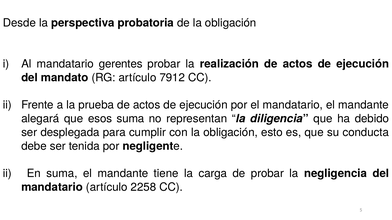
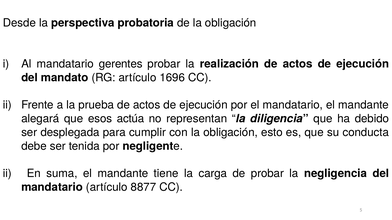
7912: 7912 -> 1696
esos suma: suma -> actúa
2258: 2258 -> 8877
